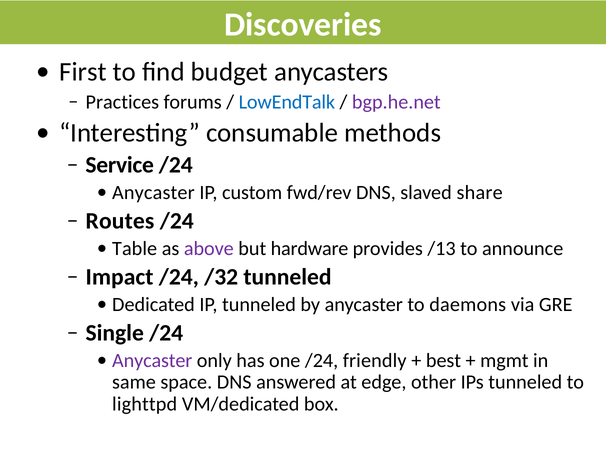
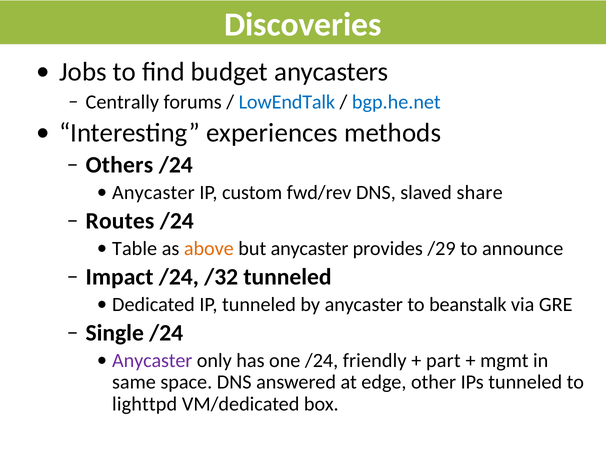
First: First -> Jobs
Practices: Practices -> Centrally
bgp.he.net colour: purple -> blue
consumable: consumable -> experiences
Service: Service -> Others
above colour: purple -> orange
but hardware: hardware -> anycaster
/13: /13 -> /29
daemons: daemons -> beanstalk
best: best -> part
